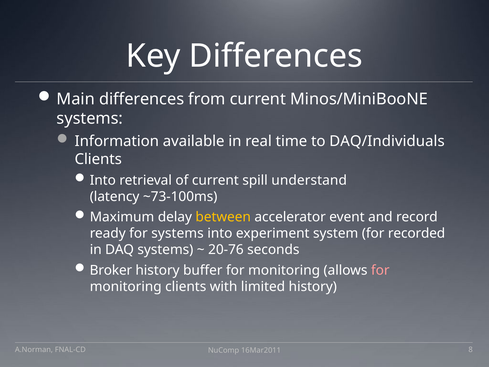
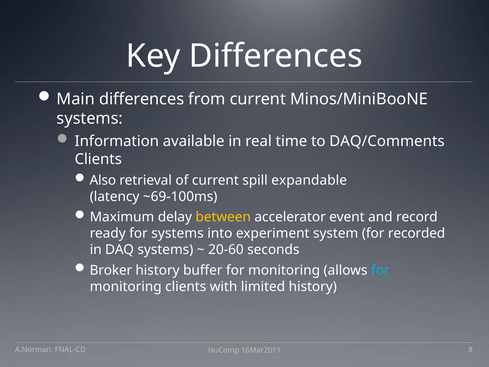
DAQ/Individuals: DAQ/Individuals -> DAQ/Comments
Into at (103, 180): Into -> Also
understand: understand -> expandable
~73-100ms: ~73-100ms -> ~69-100ms
20-76: 20-76 -> 20-60
for at (380, 270) colour: pink -> light blue
